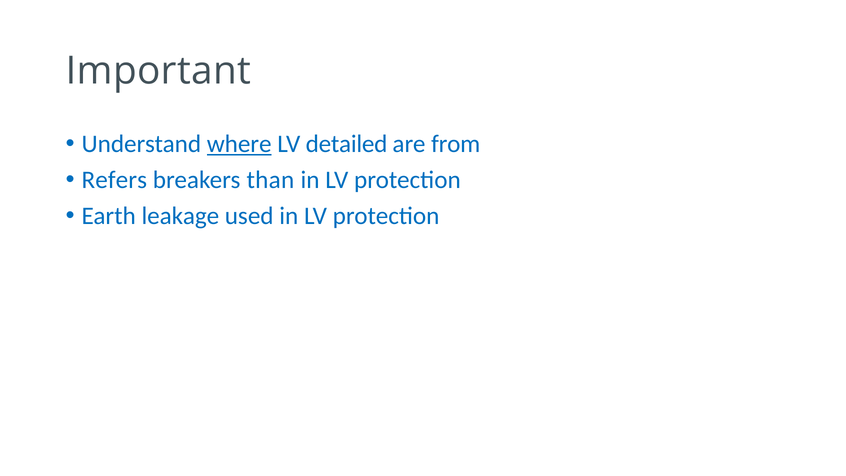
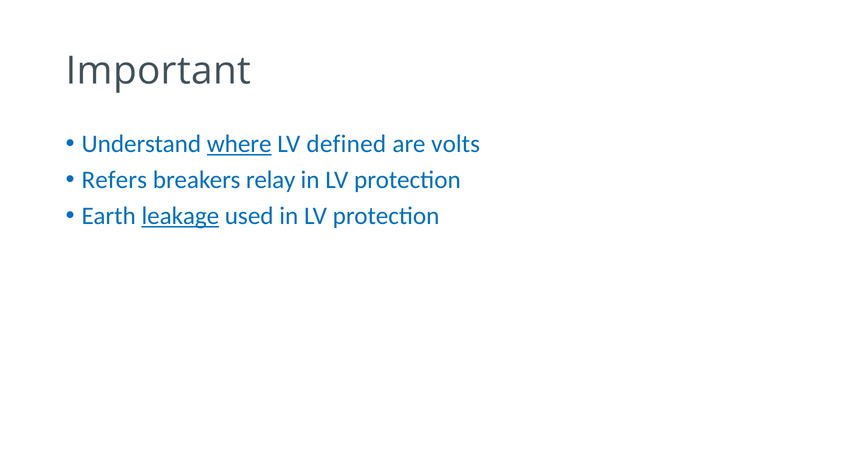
detailed: detailed -> defined
from: from -> volts
than: than -> relay
leakage underline: none -> present
